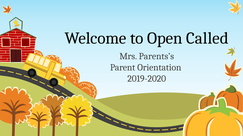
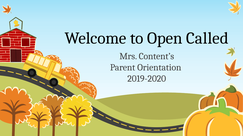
Parents’s: Parents’s -> Content’s
